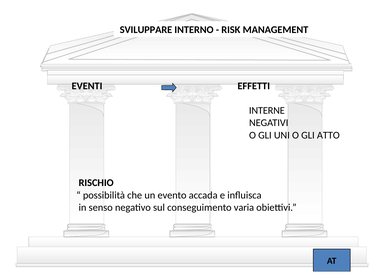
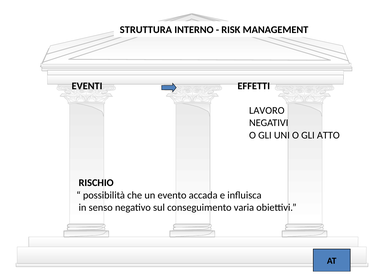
SVILUPPARE: SVILUPPARE -> STRUTTURA
INTERNE: INTERNE -> LAVORO
